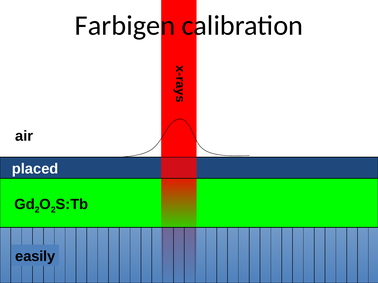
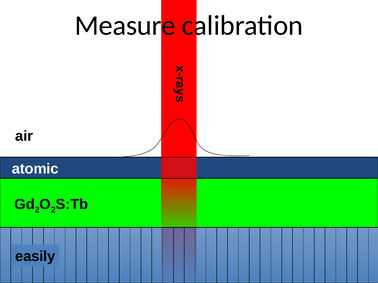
Farbigen: Farbigen -> Measure
placed: placed -> atomic
